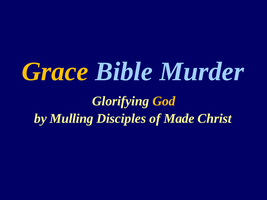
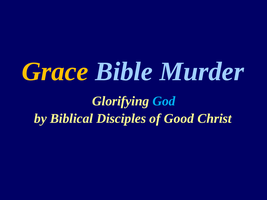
God colour: yellow -> light blue
Mulling: Mulling -> Biblical
Made: Made -> Good
